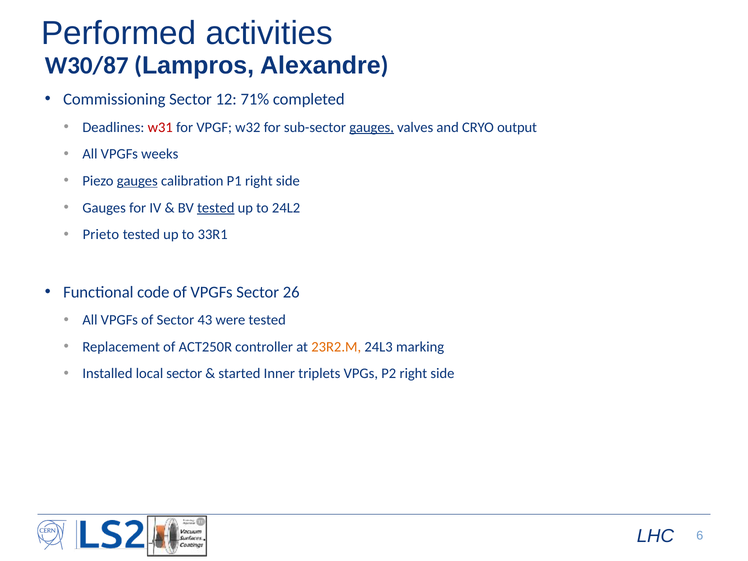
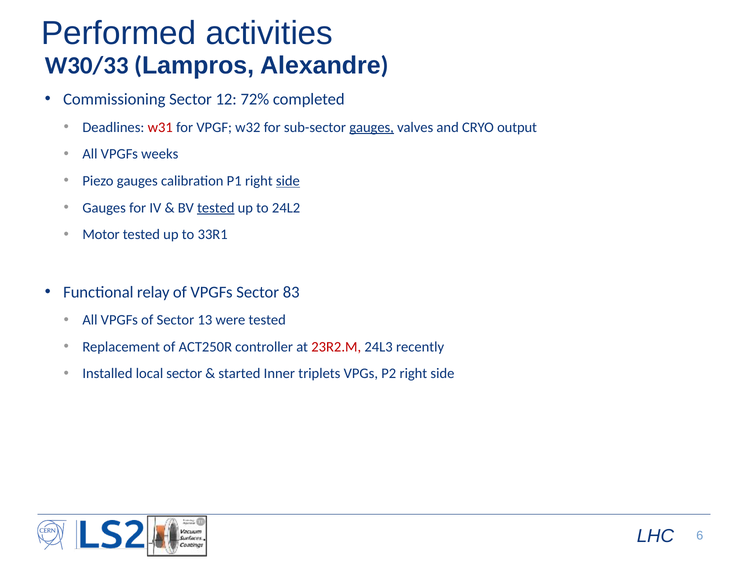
W30/87: W30/87 -> W30/33
71%: 71% -> 72%
gauges at (137, 181) underline: present -> none
side at (288, 181) underline: none -> present
Prieto: Prieto -> Motor
code: code -> relay
26: 26 -> 83
43: 43 -> 13
23R2.M colour: orange -> red
marking: marking -> recently
